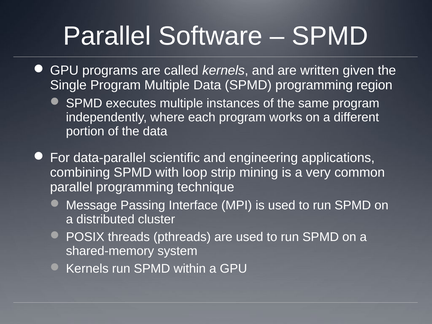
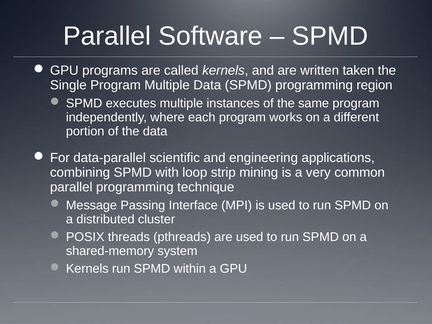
given: given -> taken
